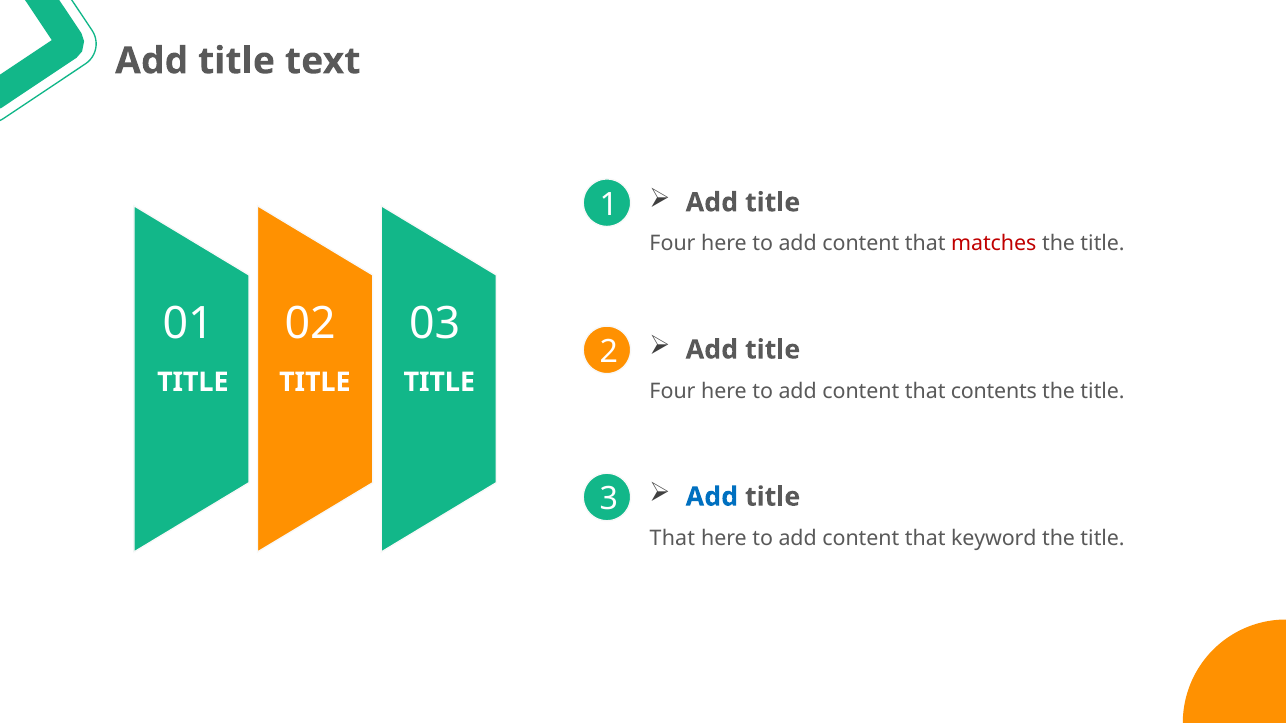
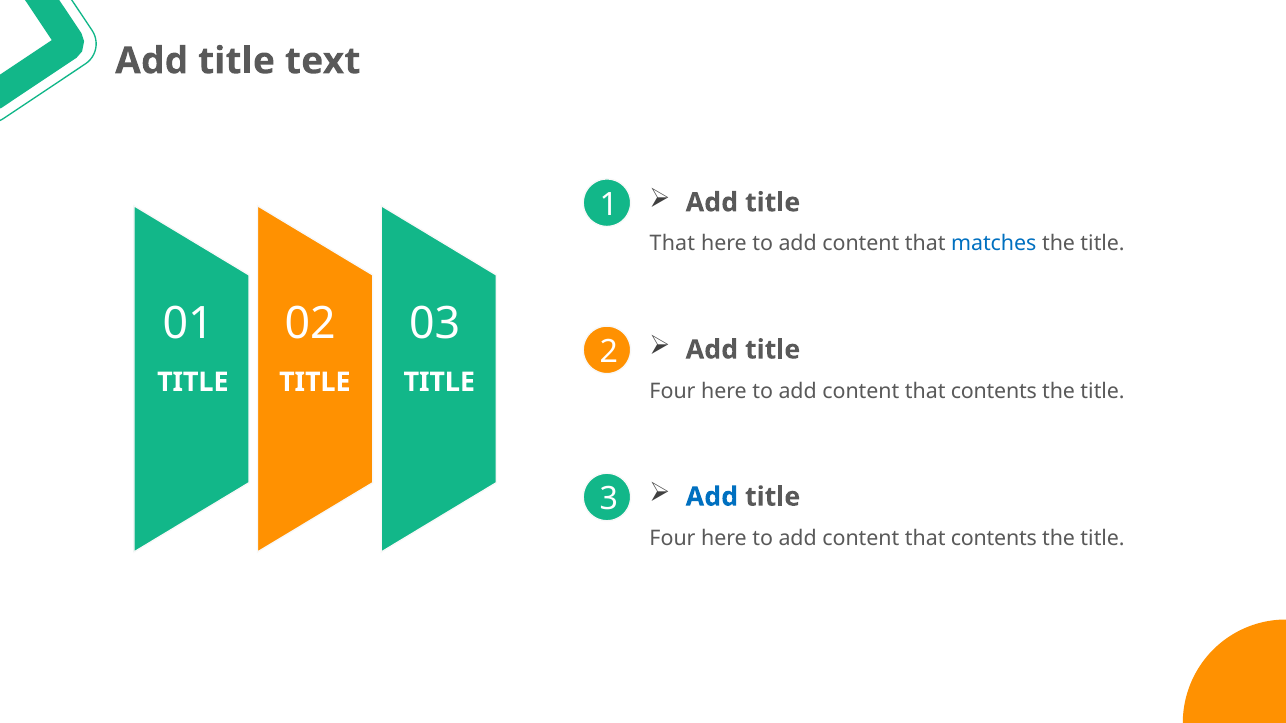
Four at (673, 244): Four -> That
matches colour: red -> blue
That at (672, 538): That -> Four
keyword at (994, 538): keyword -> contents
